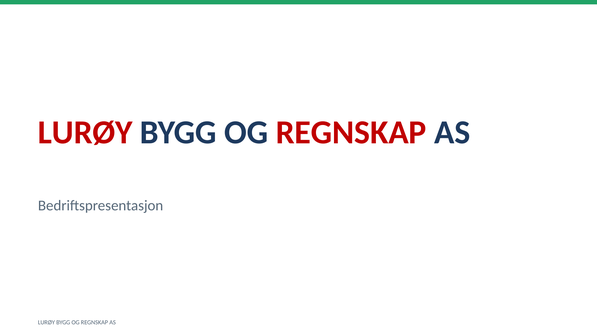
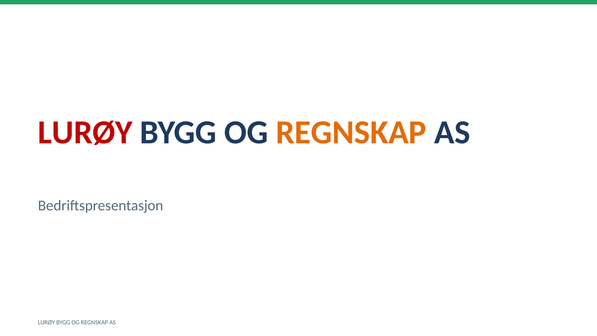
REGNSKAP at (351, 132) colour: red -> orange
